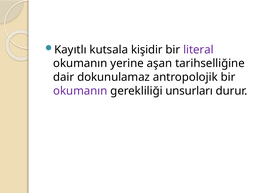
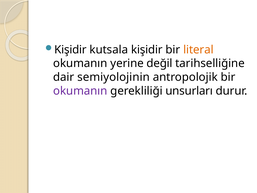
Kayıtlı at (70, 50): Kayıtlı -> Kişidir
literal colour: purple -> orange
aşan: aşan -> değil
dokunulamaz: dokunulamaz -> semiyolojinin
